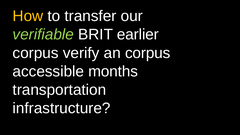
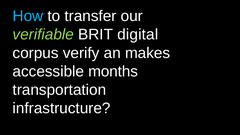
How colour: yellow -> light blue
earlier: earlier -> digital
an corpus: corpus -> makes
